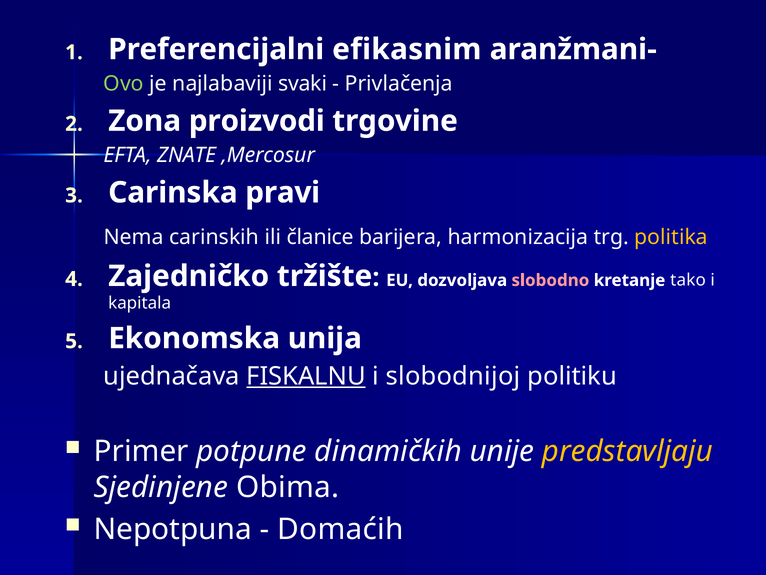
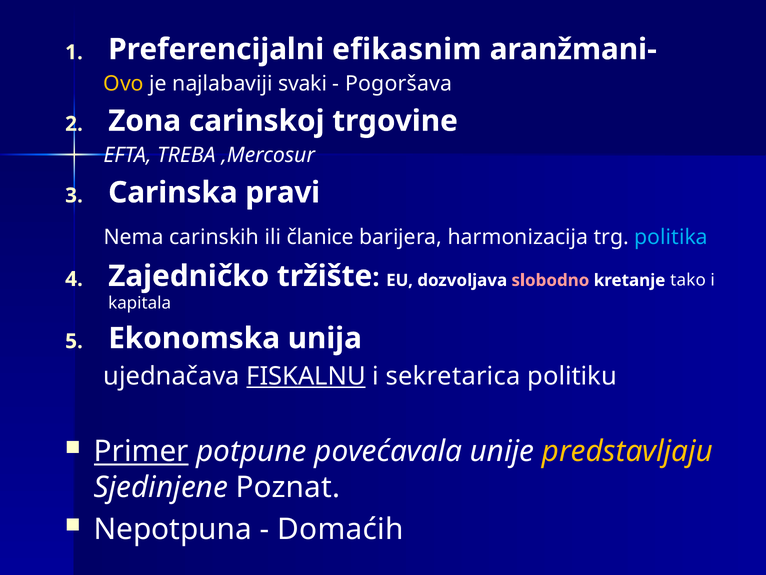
Ovo colour: light green -> yellow
Privlačenja: Privlačenja -> Pogoršava
proizvodi: proizvodi -> carinskoj
ZNATE: ZNATE -> TREBA
politika colour: yellow -> light blue
slobodnijoj: slobodnijoj -> sekretarica
Primer underline: none -> present
dinamičkih: dinamičkih -> povećavala
Obima: Obima -> Poznat
